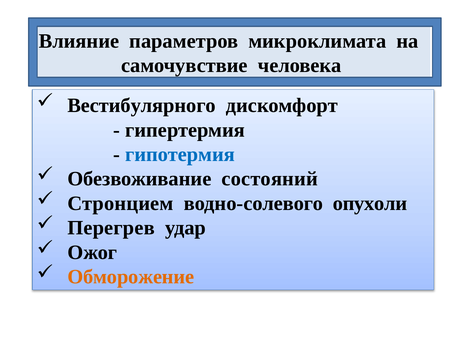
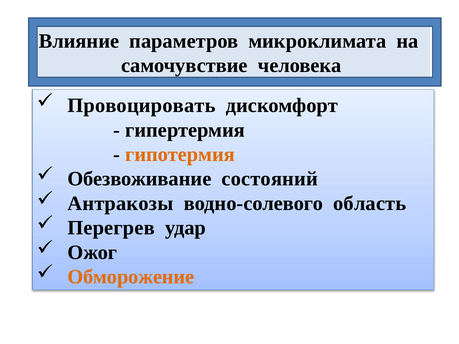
Вестибулярного: Вестибулярного -> Провоцировать
гипотермия colour: blue -> orange
Стронцием: Стронцием -> Антракозы
опухоли: опухоли -> область
